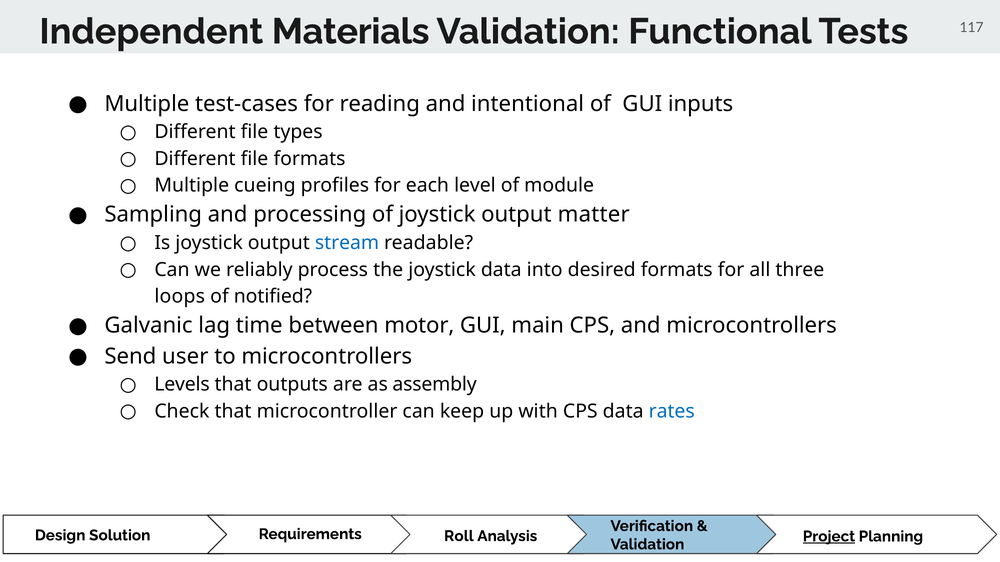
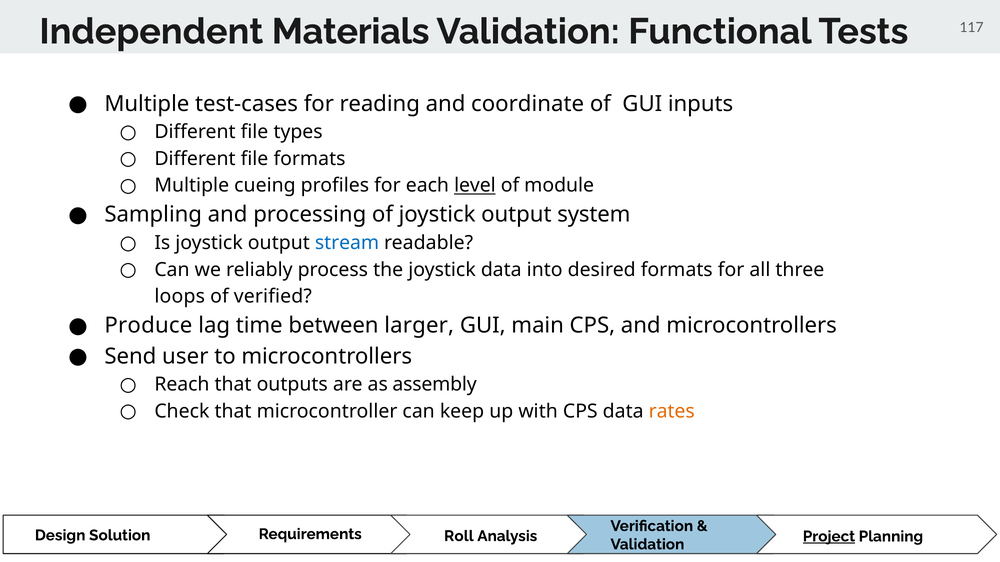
intentional: intentional -> coordinate
level underline: none -> present
matter: matter -> system
notified: notified -> verified
Galvanic: Galvanic -> Produce
motor: motor -> larger
Levels: Levels -> Reach
rates colour: blue -> orange
